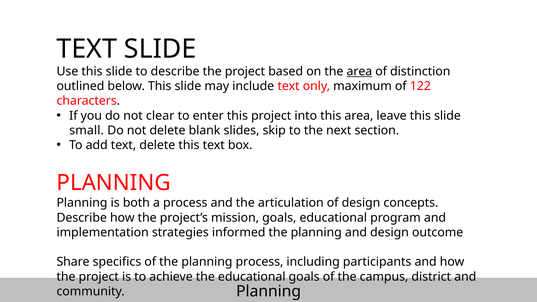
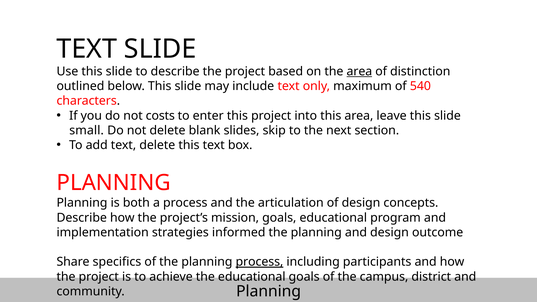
122: 122 -> 540
clear: clear -> costs
process at (259, 262) underline: none -> present
